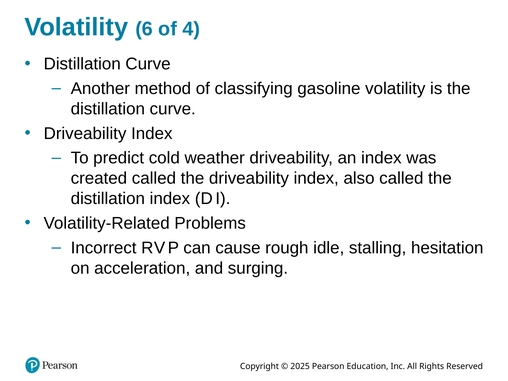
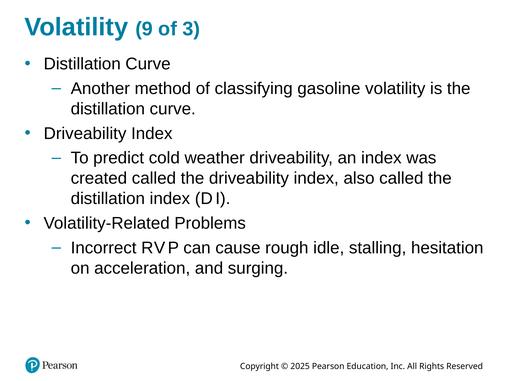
6: 6 -> 9
4: 4 -> 3
